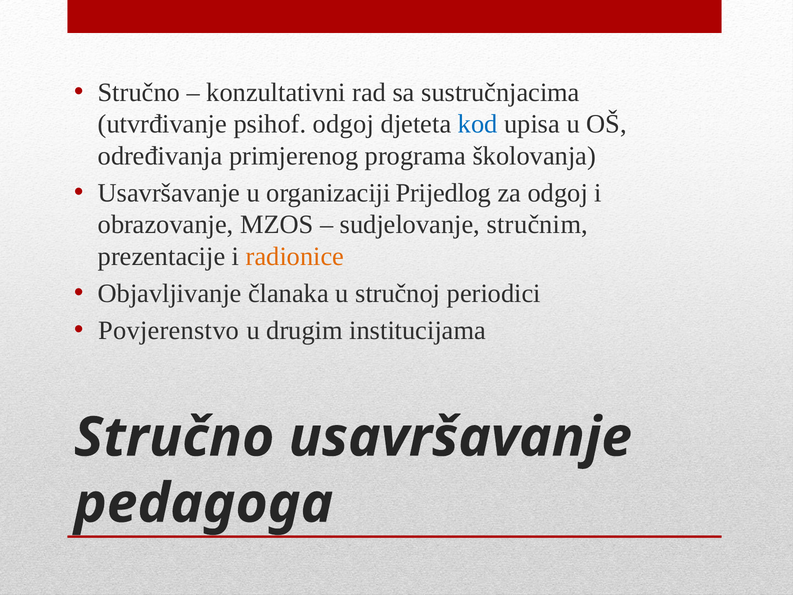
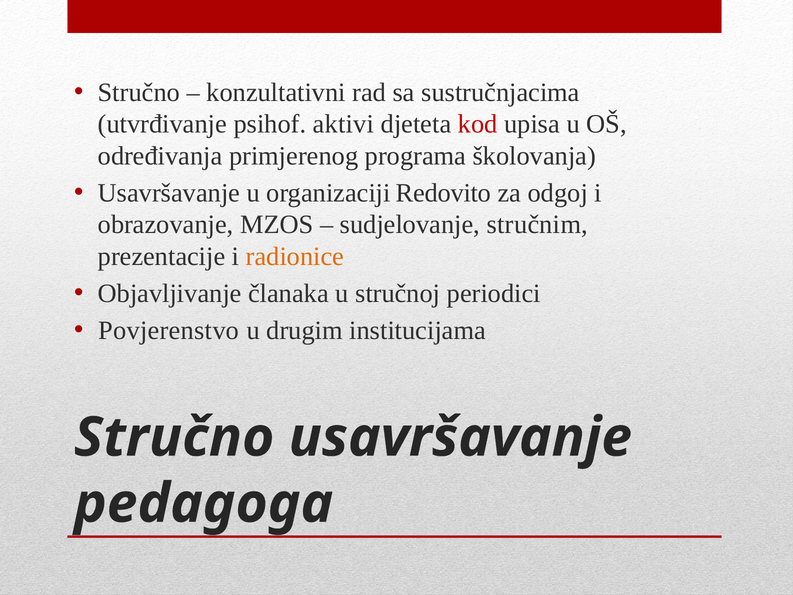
psihof odgoj: odgoj -> aktivi
kod colour: blue -> red
Prijedlog: Prijedlog -> Redovito
